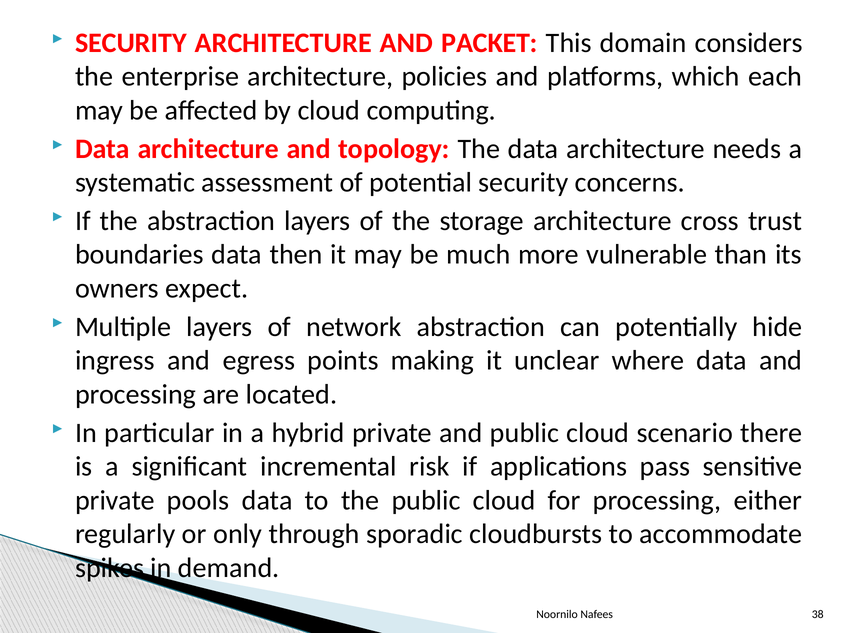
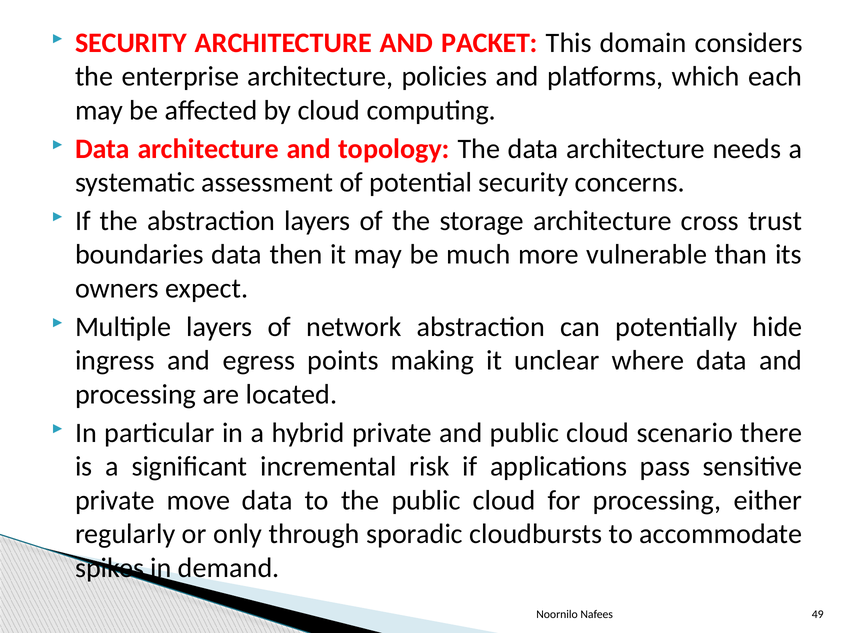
pools: pools -> move
38: 38 -> 49
